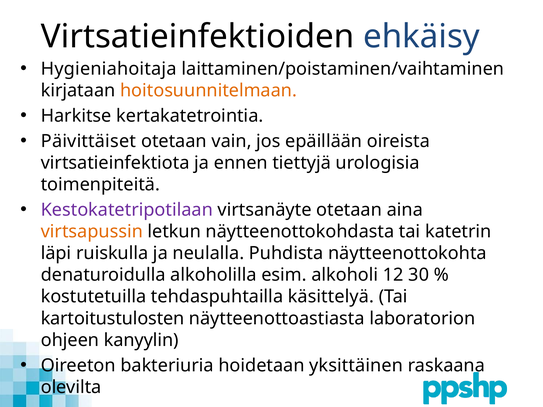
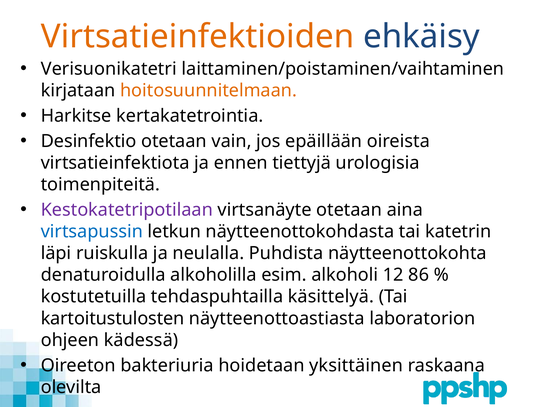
Virtsatieinfektioiden colour: black -> orange
Hygieniahoitaja: Hygieniahoitaja -> Verisuonikatetri
Päivittäiset: Päivittäiset -> Desinfektio
virtsapussin colour: orange -> blue
30: 30 -> 86
kanyylin: kanyylin -> kädessä
